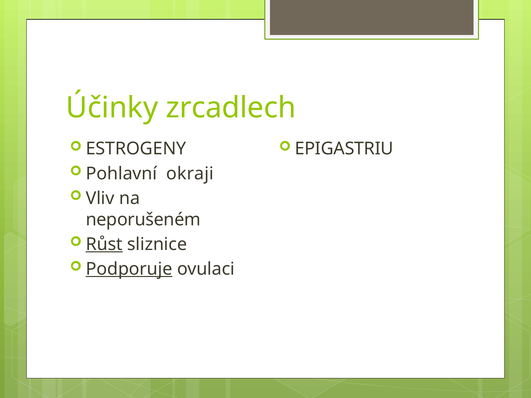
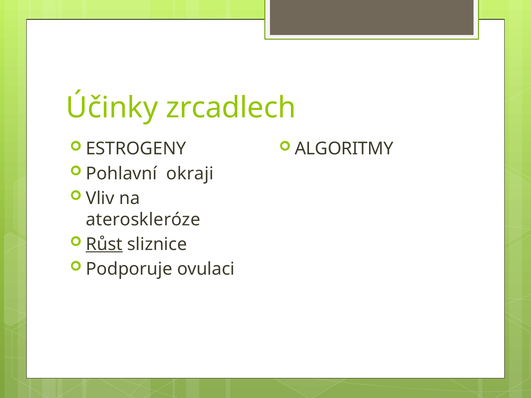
EPIGASTRIU: EPIGASTRIU -> ALGORITMY
neporušeném: neporušeném -> ateroskleróze
Podporuje underline: present -> none
